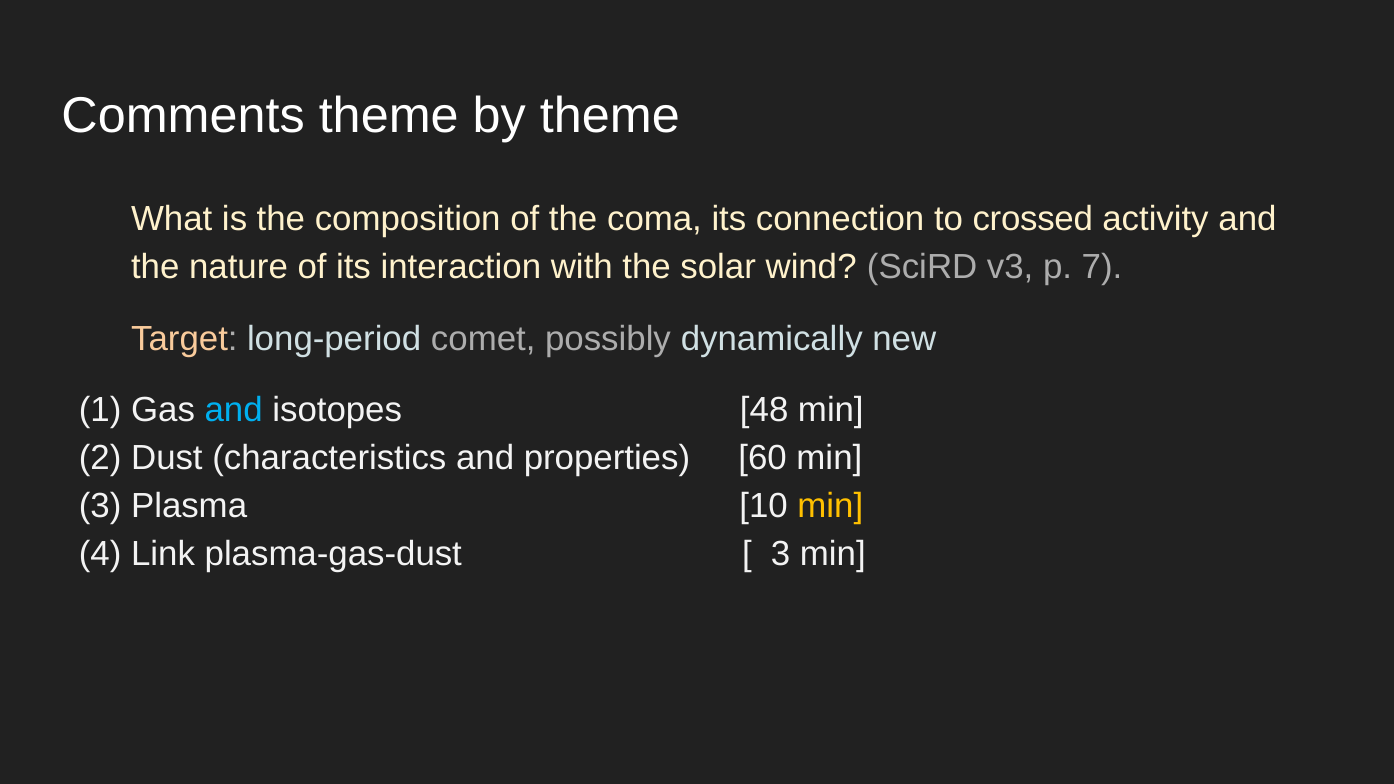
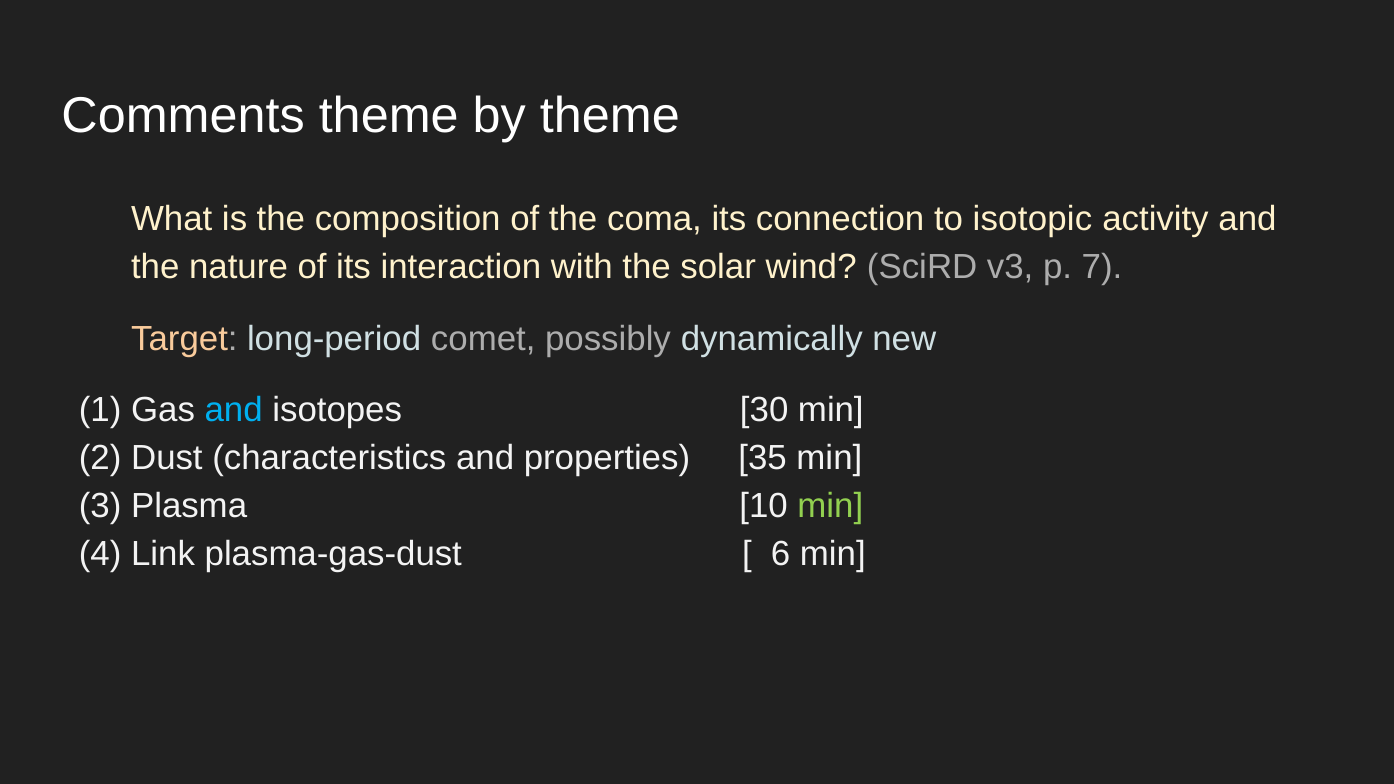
crossed: crossed -> isotopic
48: 48 -> 30
60: 60 -> 35
min at (830, 506) colour: yellow -> light green
3 at (781, 554): 3 -> 6
